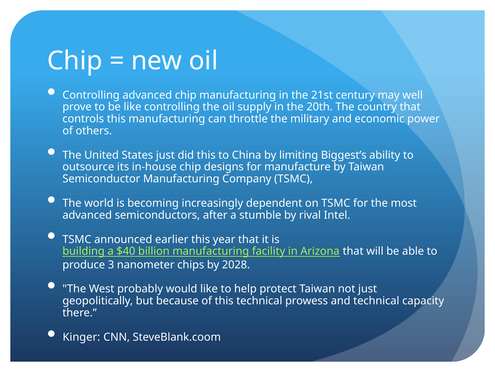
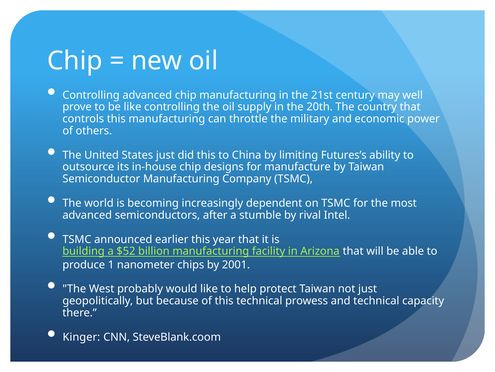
Biggest’s: Biggest’s -> Futures’s
$40: $40 -> $52
3: 3 -> 1
2028: 2028 -> 2001
